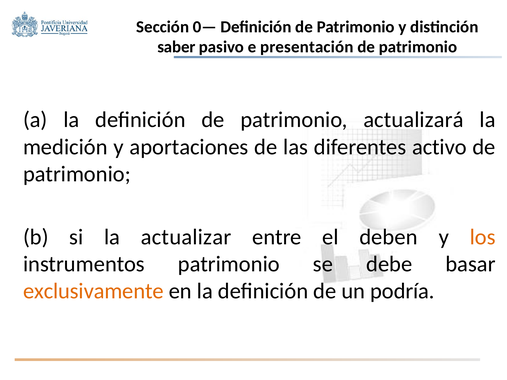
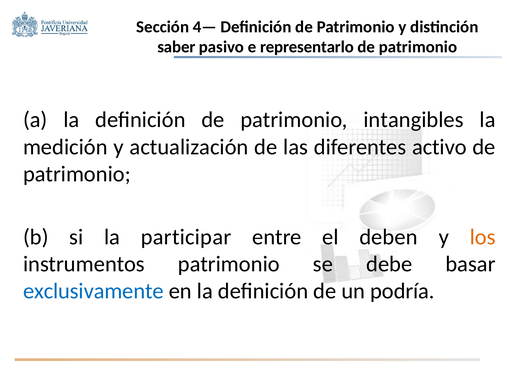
0—: 0— -> 4—
presentación: presentación -> representarlo
actualizará: actualizará -> intangibles
aportaciones: aportaciones -> actualización
actualizar: actualizar -> participar
exclusivamente colour: orange -> blue
